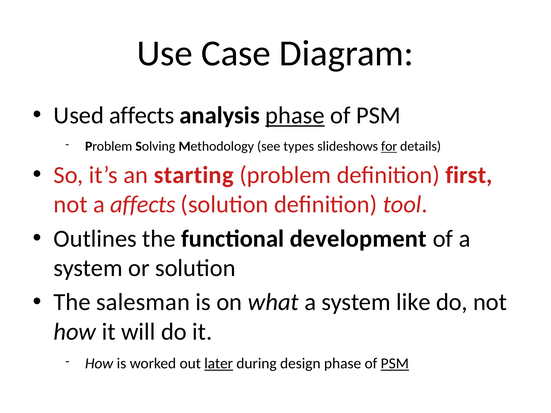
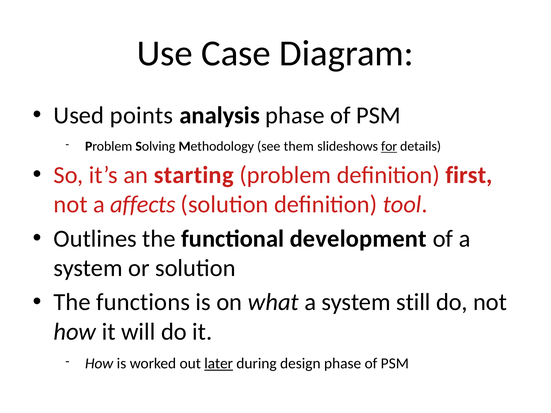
Used affects: affects -> points
phase at (295, 116) underline: present -> none
types: types -> them
salesman: salesman -> functions
like: like -> still
PSM at (395, 364) underline: present -> none
